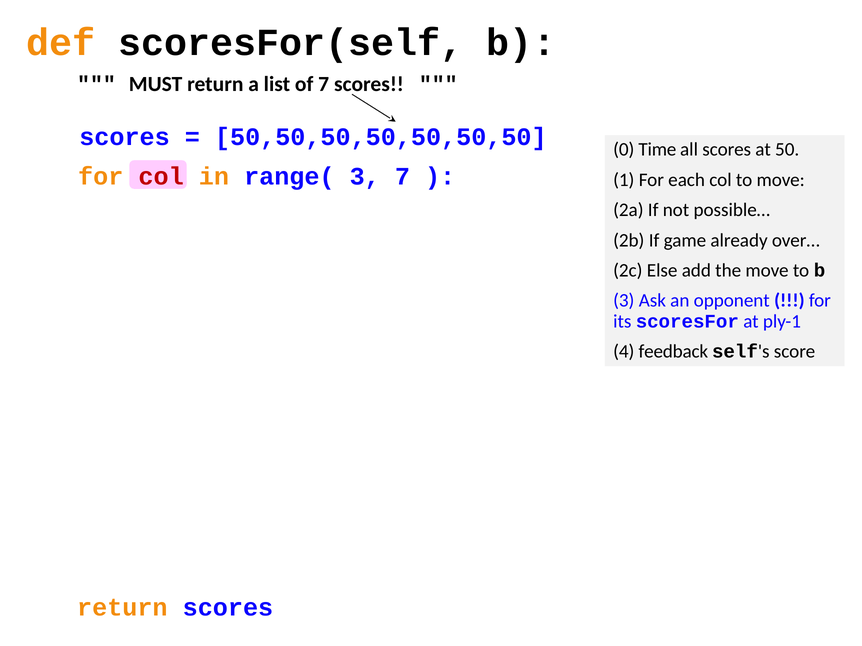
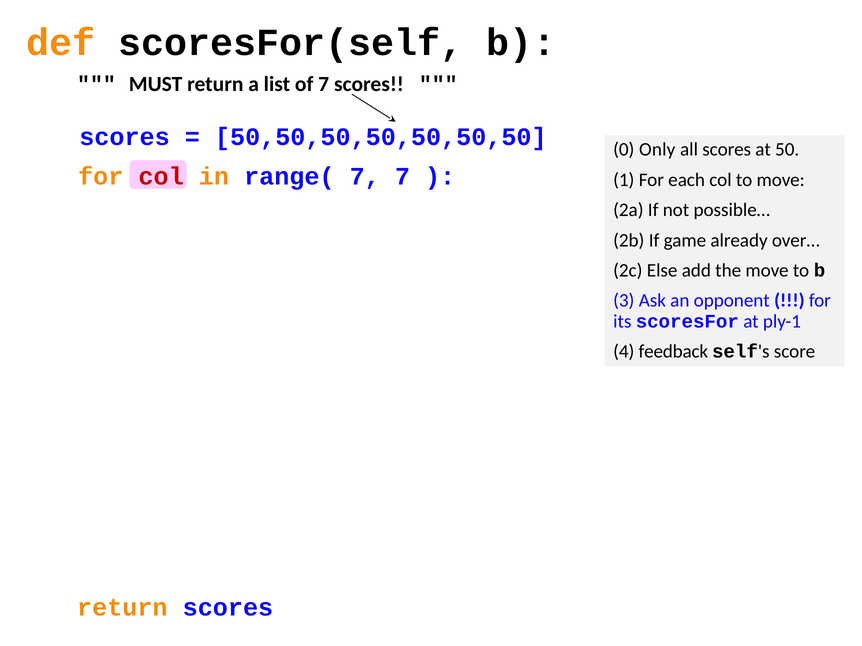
Time: Time -> Only
range( 3: 3 -> 7
